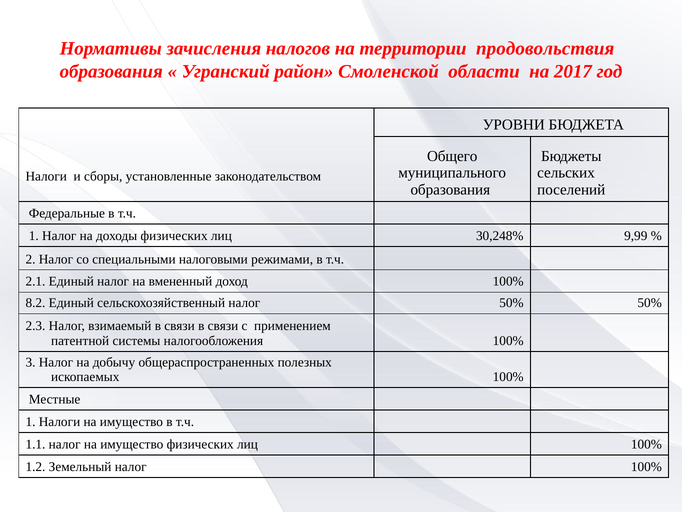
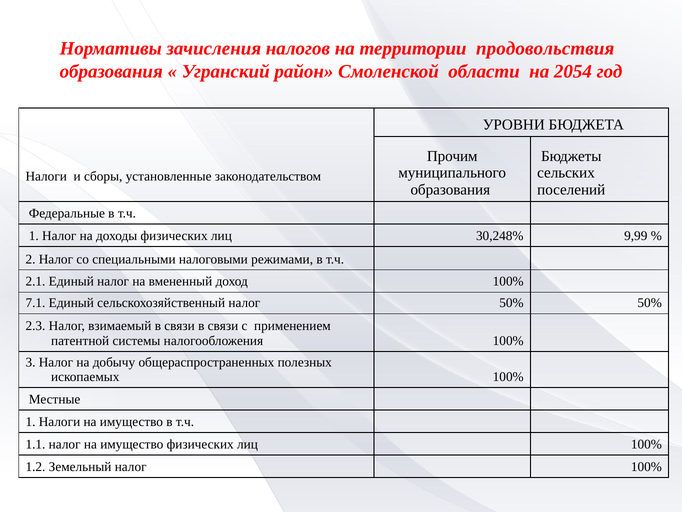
2017: 2017 -> 2054
Общего: Общего -> Прочим
8.2: 8.2 -> 7.1
